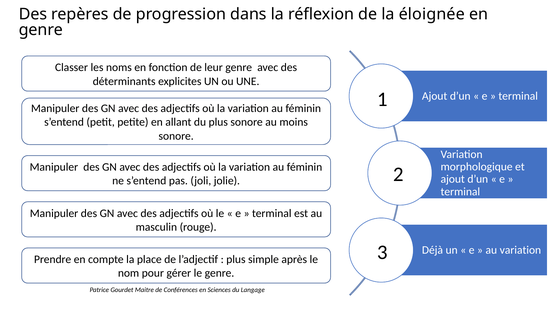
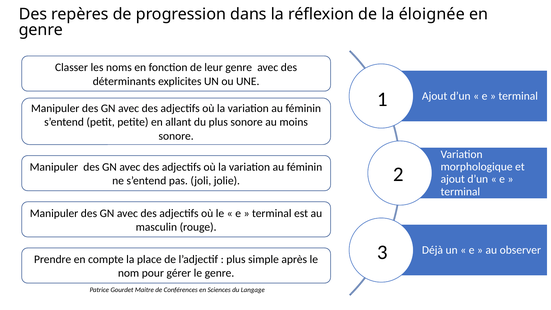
au variation: variation -> observer
